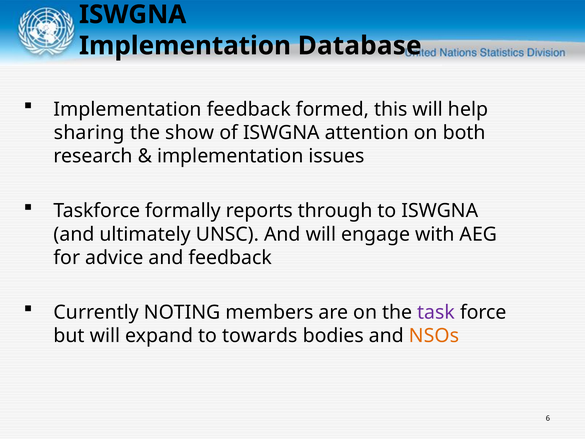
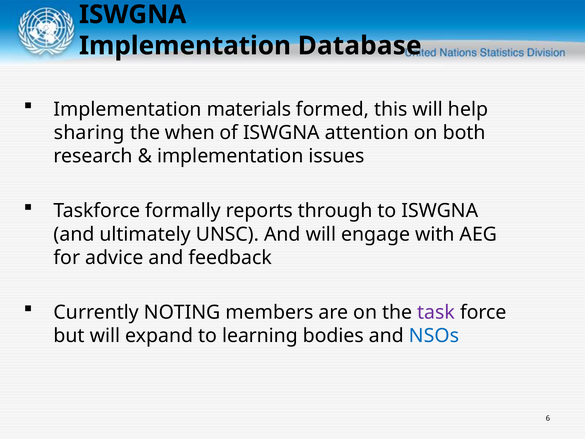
Implementation feedback: feedback -> materials
show: show -> when
towards: towards -> learning
NSOs colour: orange -> blue
